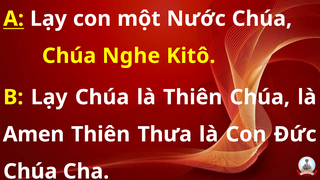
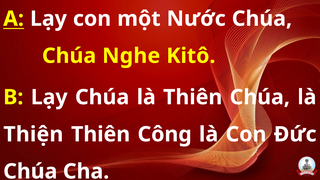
Amen: Amen -> Thiện
Thưa: Thưa -> Công
